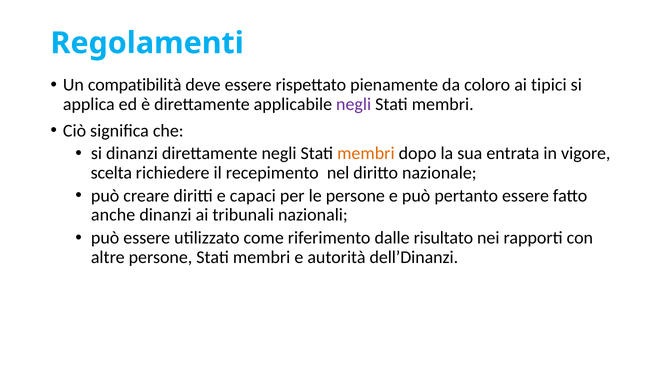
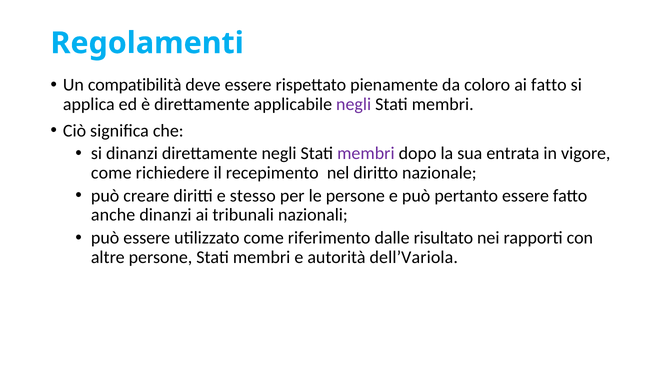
ai tipici: tipici -> fatto
membri at (366, 153) colour: orange -> purple
scelta at (111, 173): scelta -> come
capaci: capaci -> stesso
dell’Dinanzi: dell’Dinanzi -> dell’Variola
